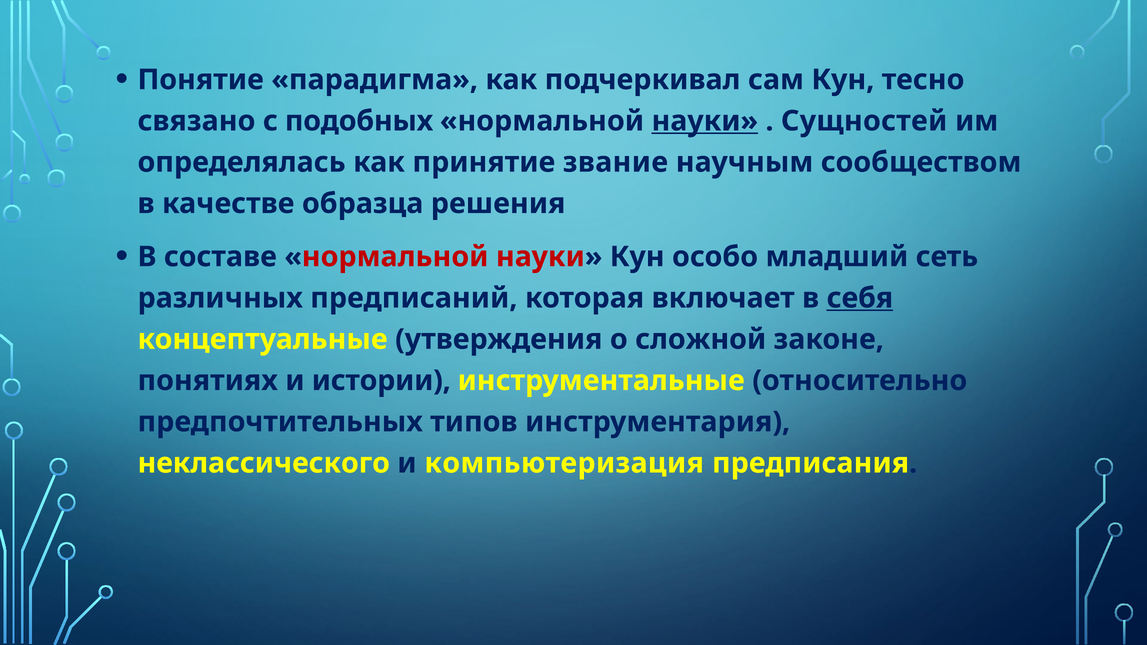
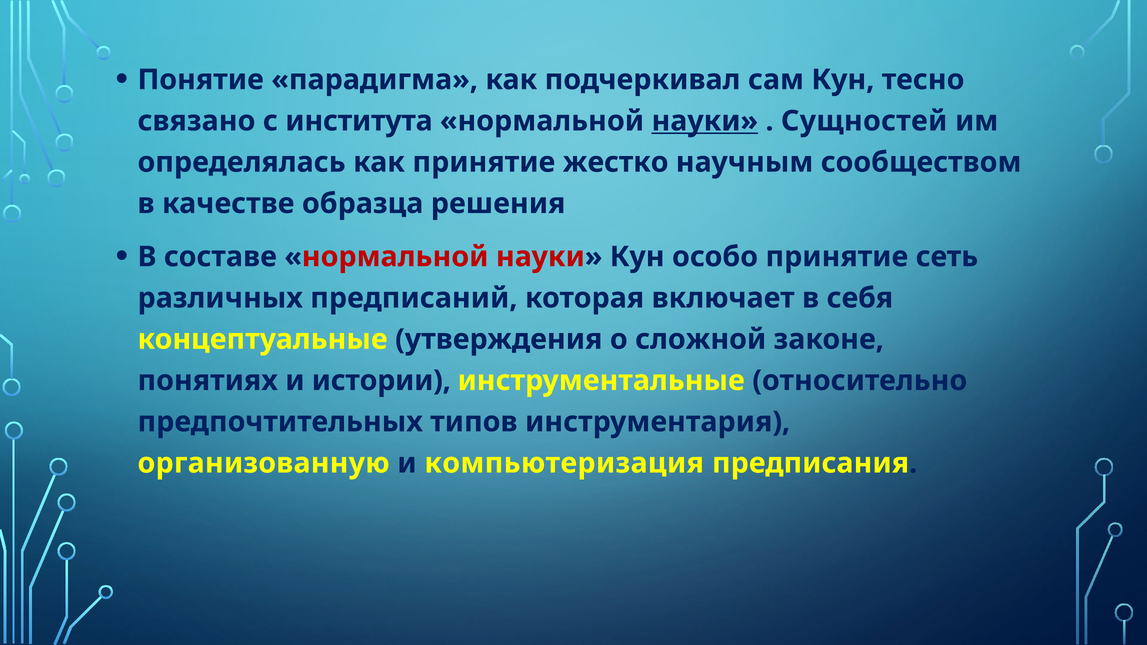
подобных: подобных -> института
звание: звание -> жестко
особо младший: младший -> принятие
себя underline: present -> none
неклассического: неклассического -> организованную
